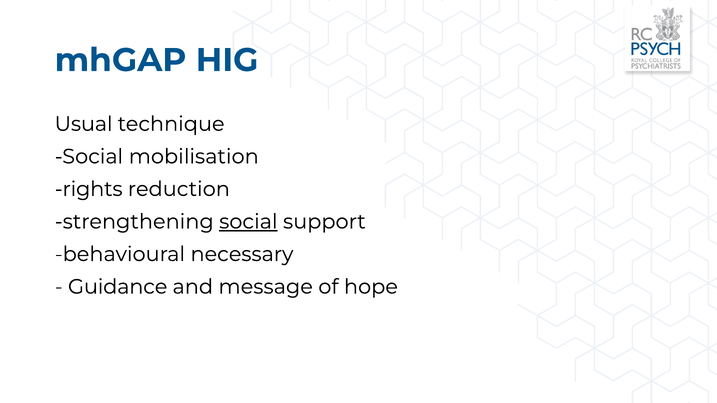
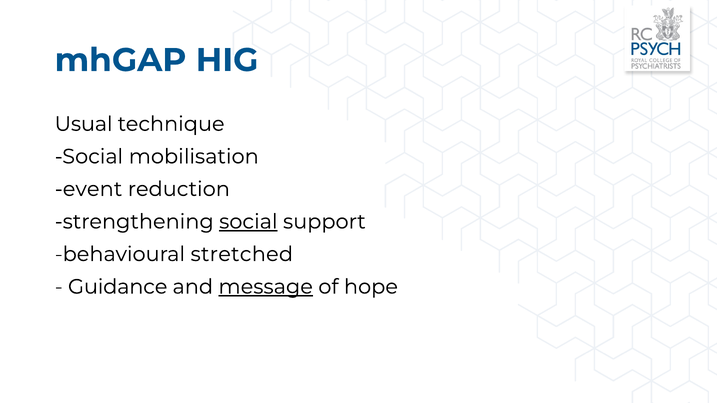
rights: rights -> event
necessary: necessary -> stretched
message underline: none -> present
